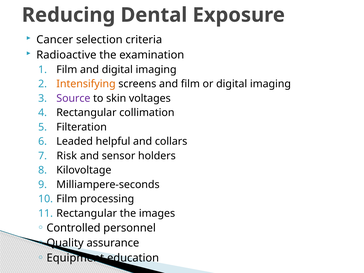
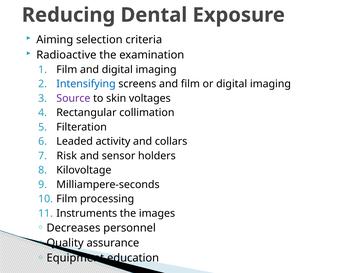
Cancer: Cancer -> Aiming
Intensifying colour: orange -> blue
helpful: helpful -> activity
Rectangular at (87, 213): Rectangular -> Instruments
Controlled: Controlled -> Decreases
